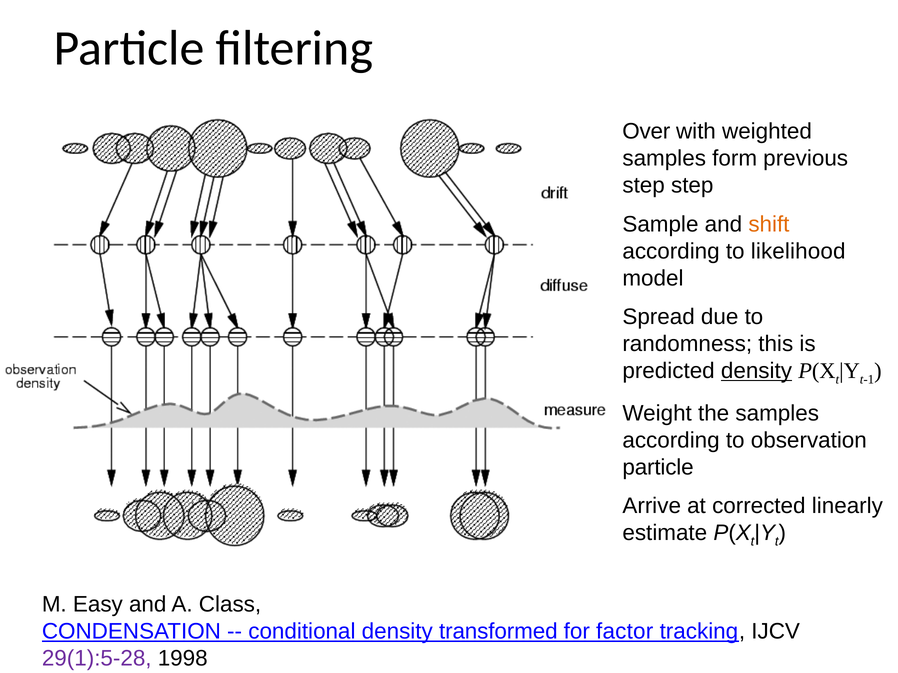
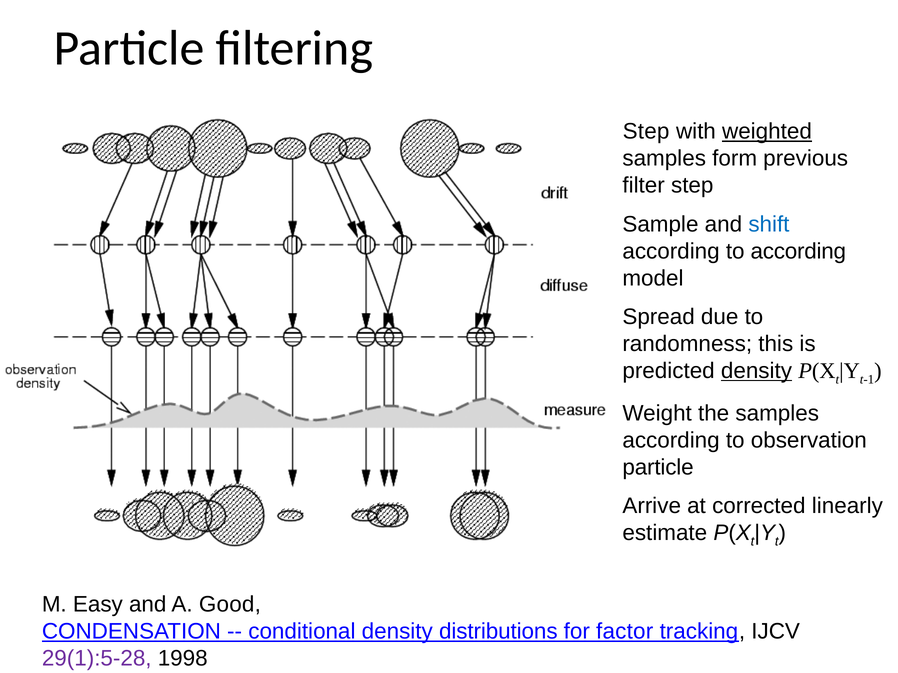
Over at (646, 132): Over -> Step
weighted underline: none -> present
step at (644, 186): step -> filter
shift colour: orange -> blue
to likelihood: likelihood -> according
Class: Class -> Good
transformed: transformed -> distributions
